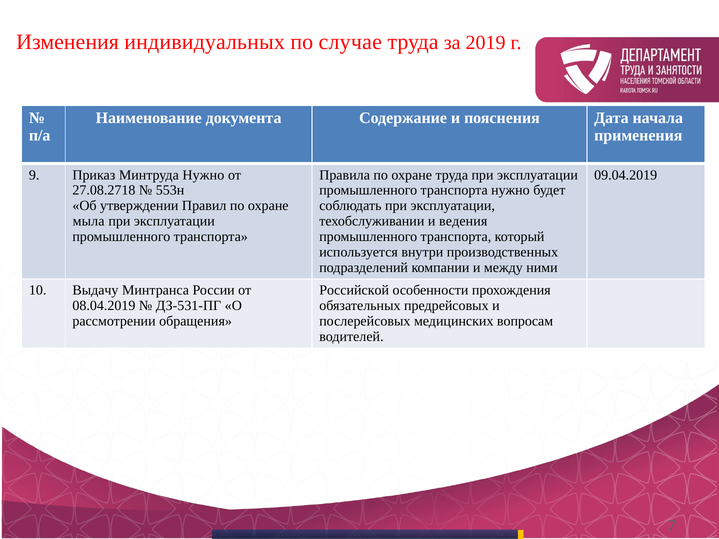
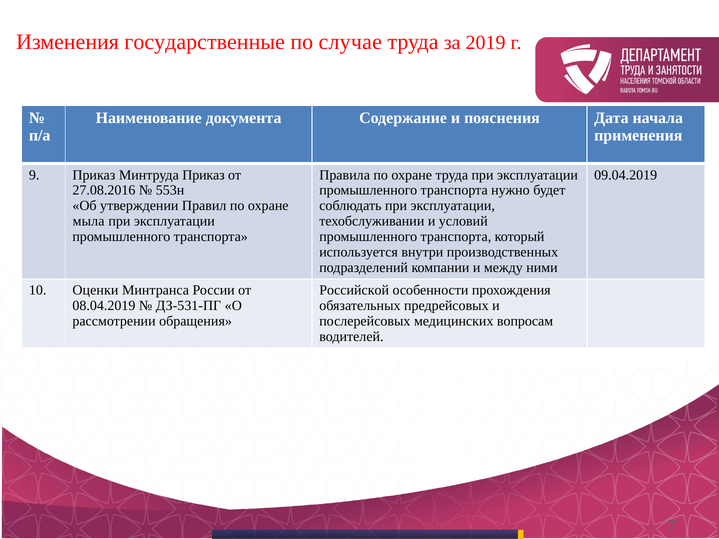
индивидуальных: индивидуальных -> государственные
Минтруда Нужно: Нужно -> Приказ
27.08.2718: 27.08.2718 -> 27.08.2016
ведения: ведения -> условий
Выдачу: Выдачу -> Оценки
